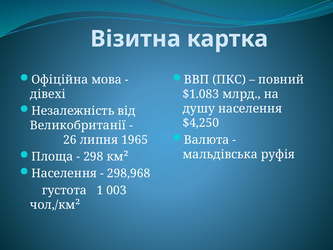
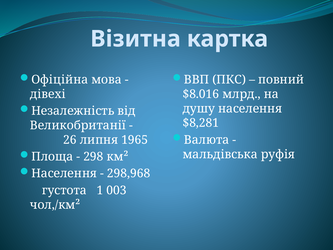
$1.083: $1.083 -> $8.016
$4,250: $4,250 -> $8,281
